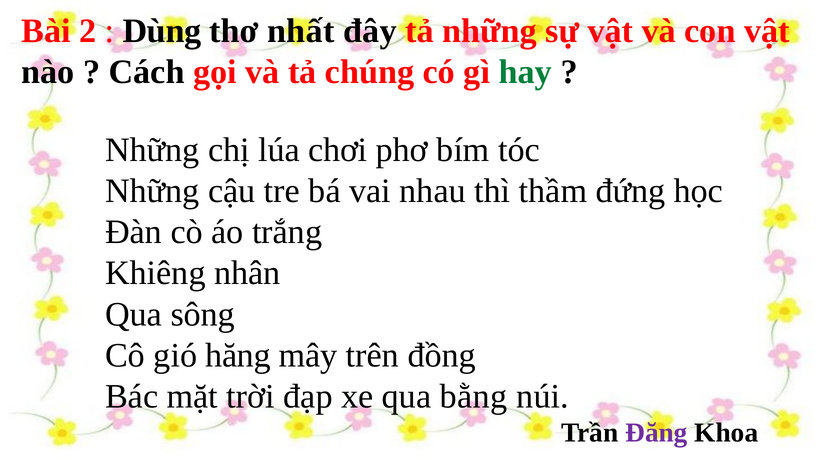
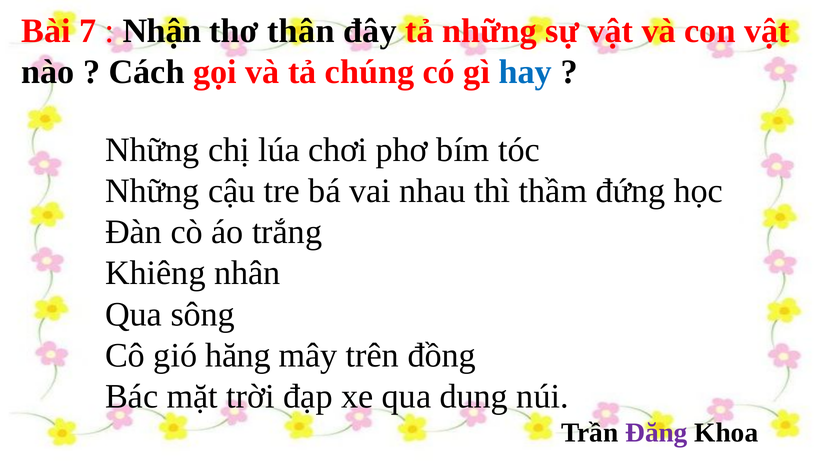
2: 2 -> 7
Dùng: Dùng -> Nhận
nhất: nhất -> thân
hay colour: green -> blue
bằng: bằng -> dung
